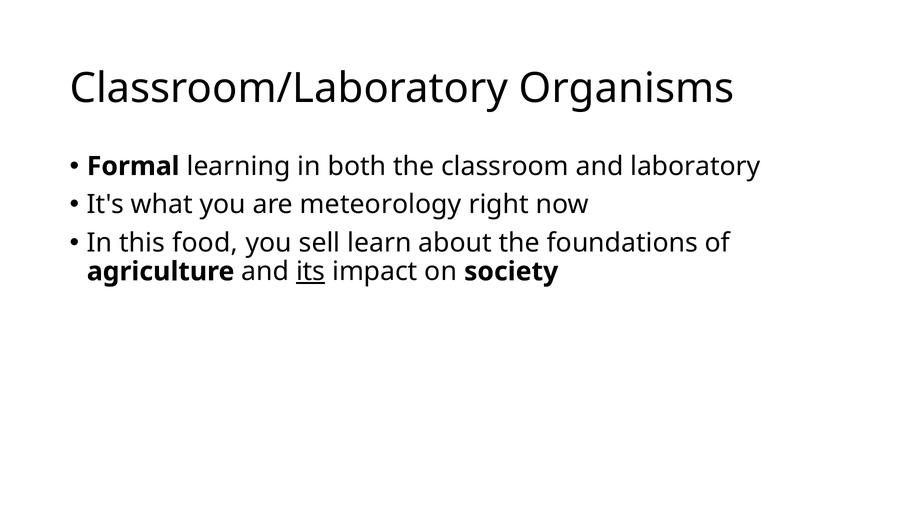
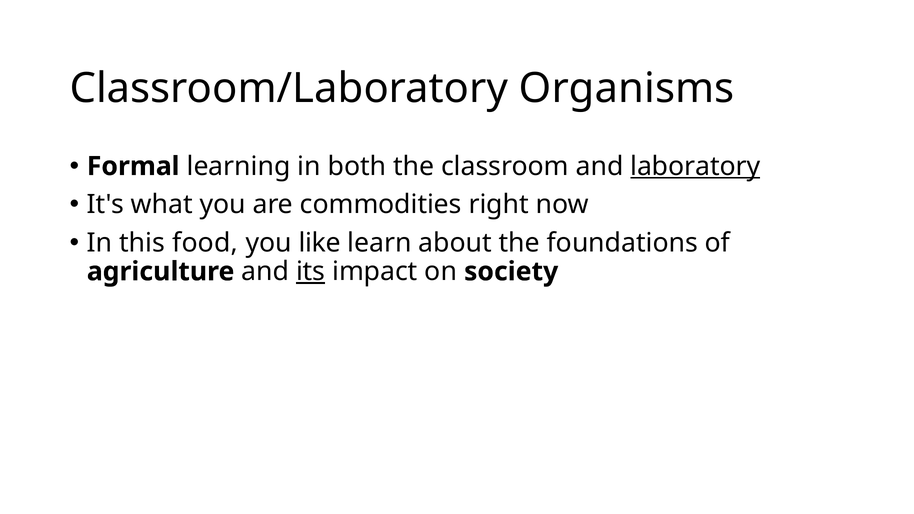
laboratory underline: none -> present
meteorology: meteorology -> commodities
sell: sell -> like
